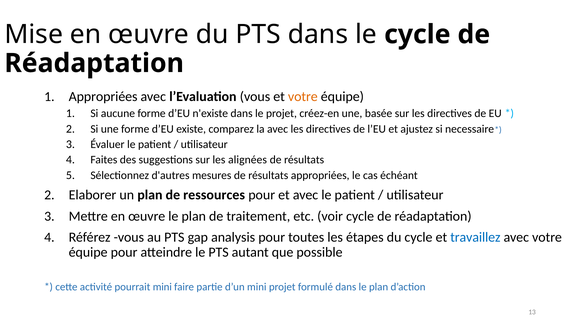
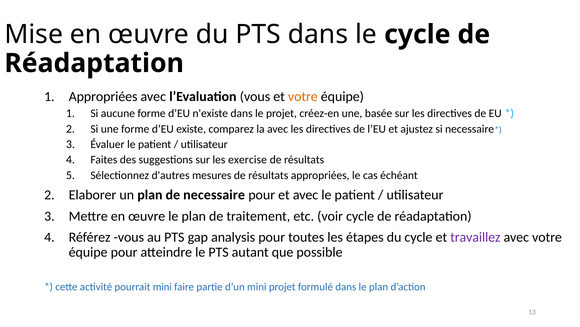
alignées: alignées -> exercise
de ressources: ressources -> necessaire
travaillez colour: blue -> purple
